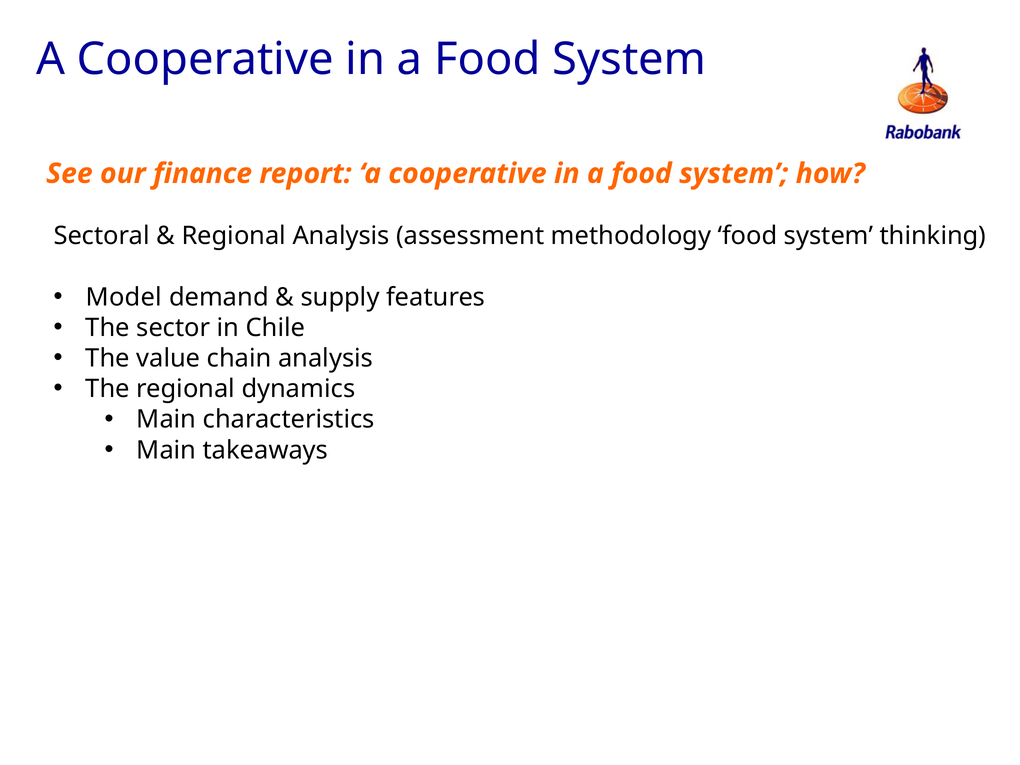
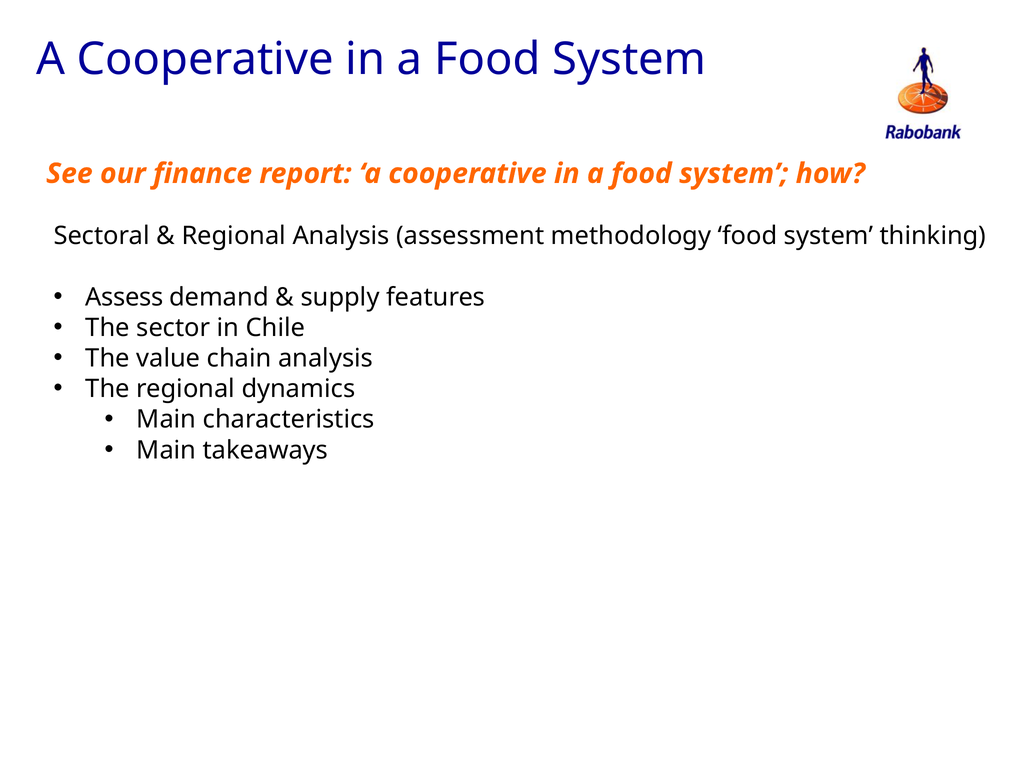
Model: Model -> Assess
